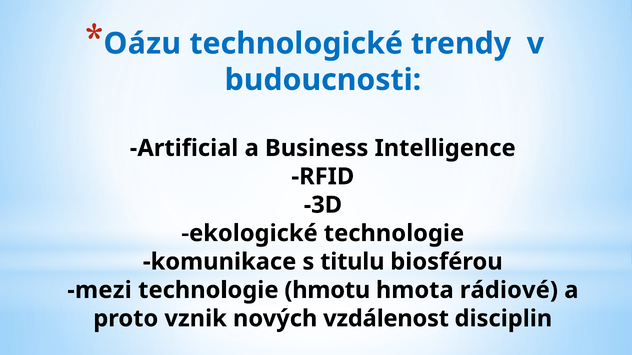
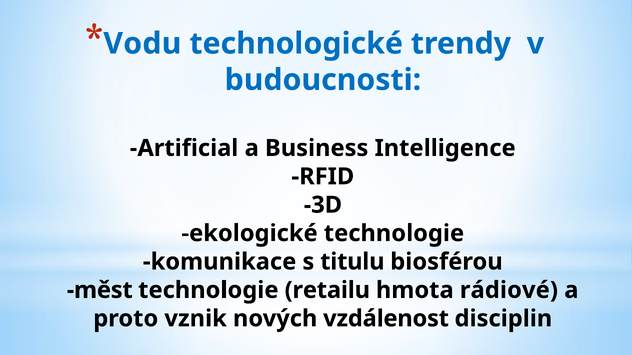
Oázu: Oázu -> Vodu
mezi: mezi -> měst
hmotu: hmotu -> retailu
